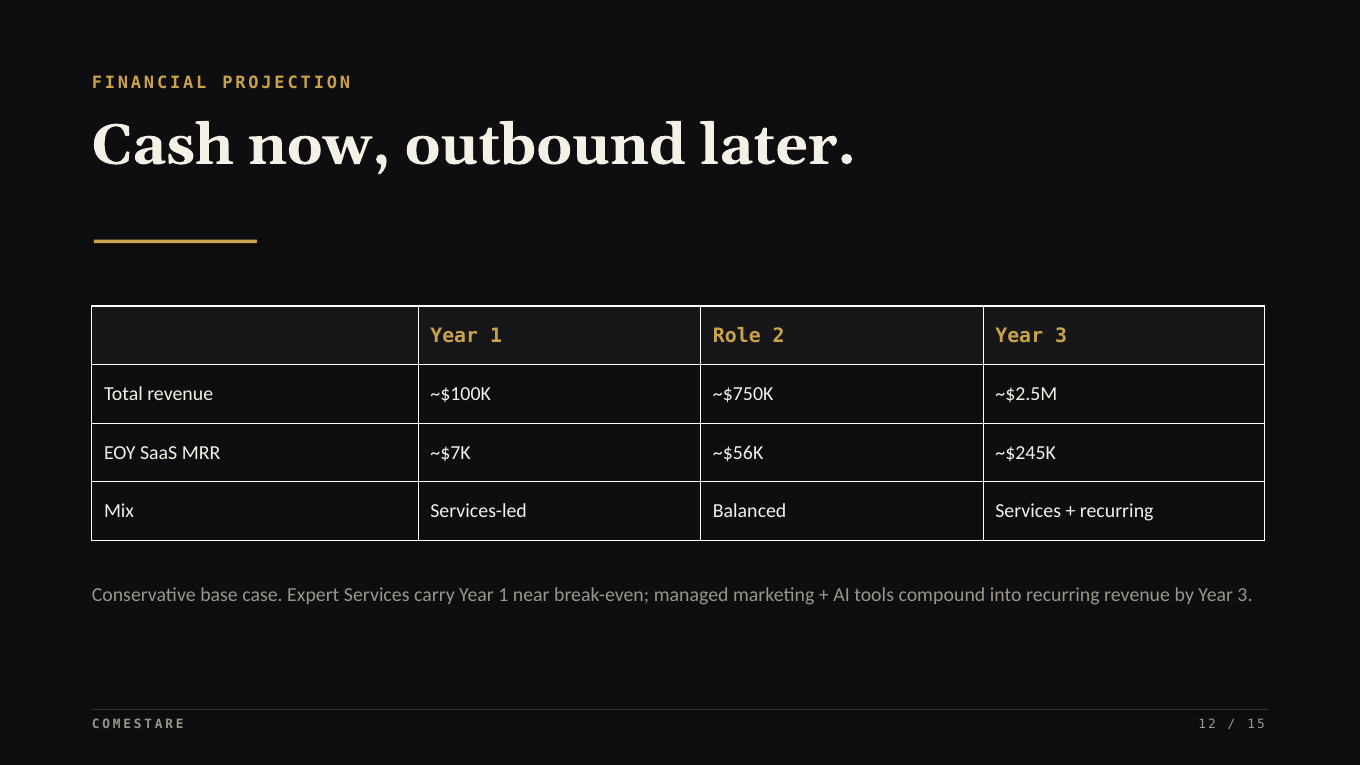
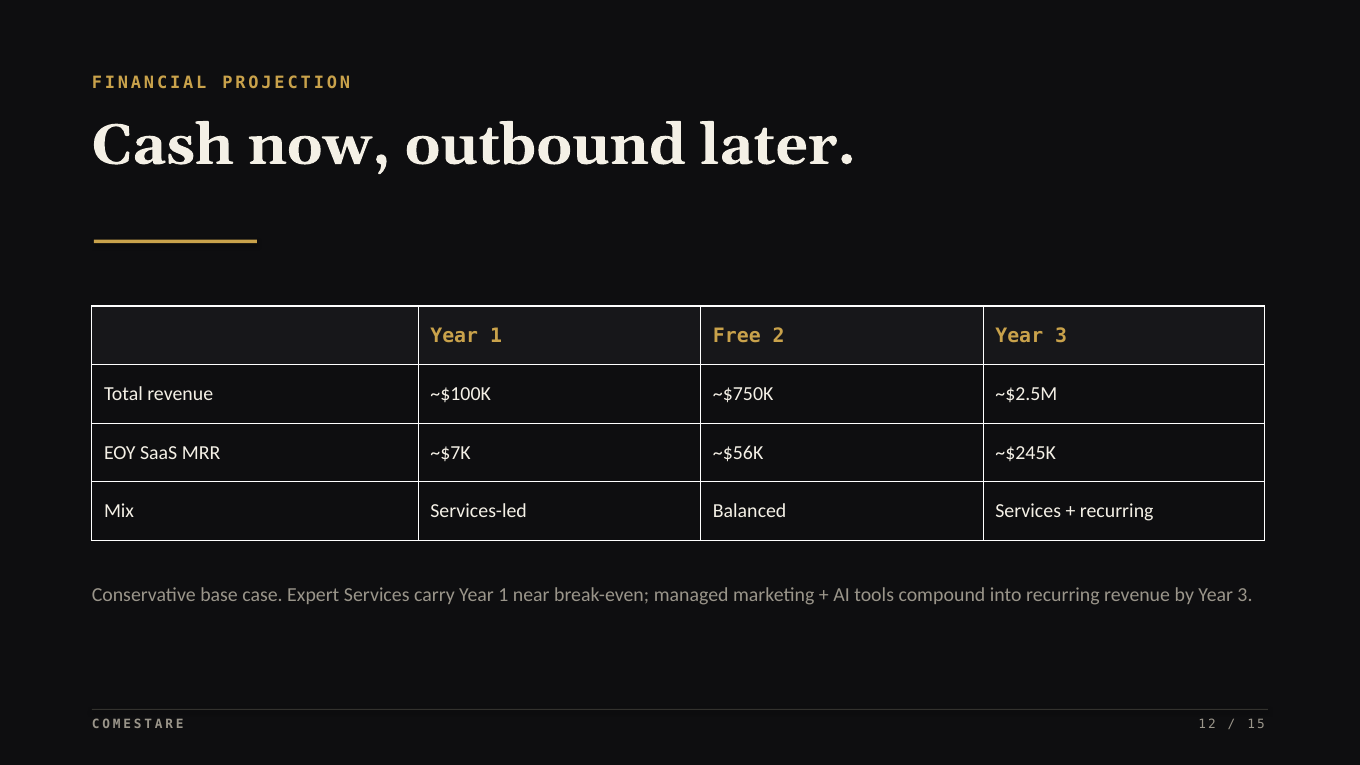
Role: Role -> Free
